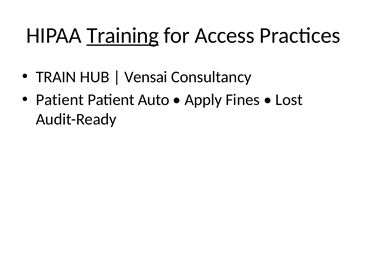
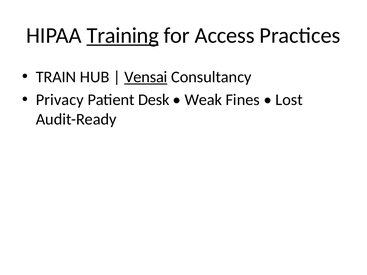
Vensai underline: none -> present
Patient at (60, 100): Patient -> Privacy
Auto: Auto -> Desk
Apply: Apply -> Weak
